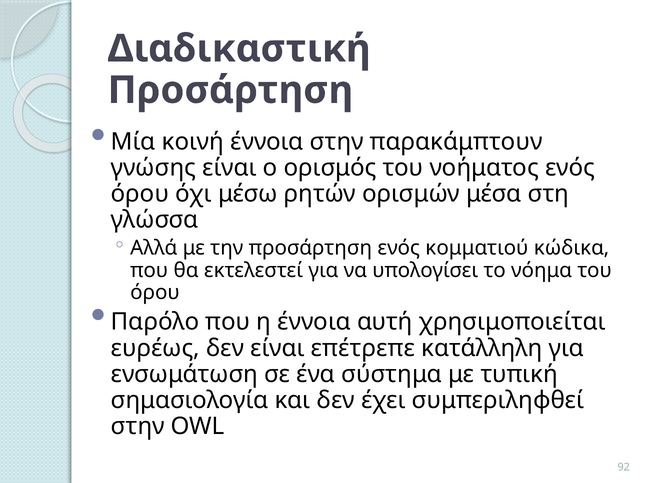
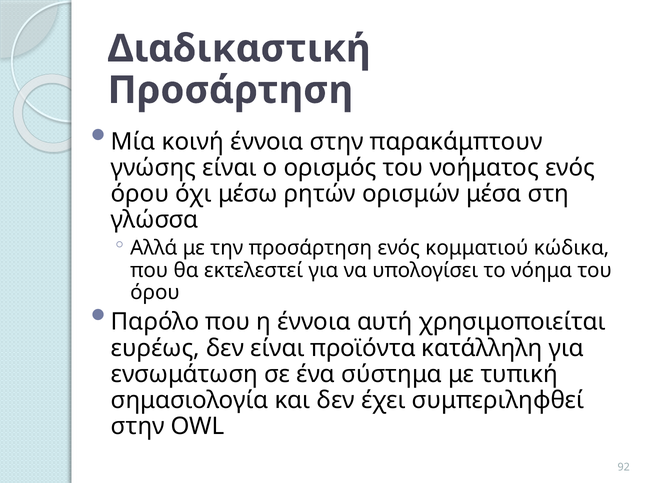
επέτρεπε: επέτρεπε -> προϊόντα
